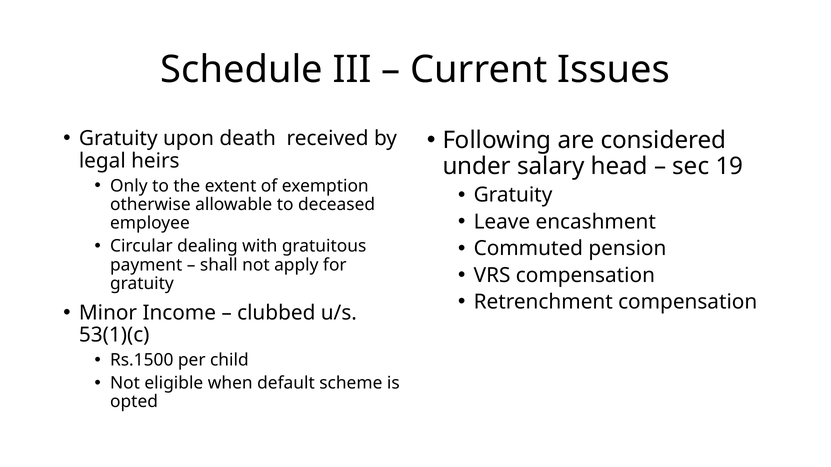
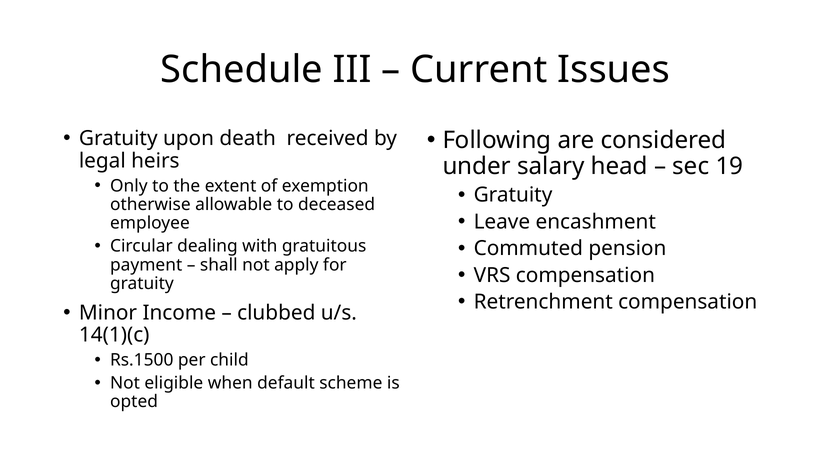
53(1)(c: 53(1)(c -> 14(1)(c
